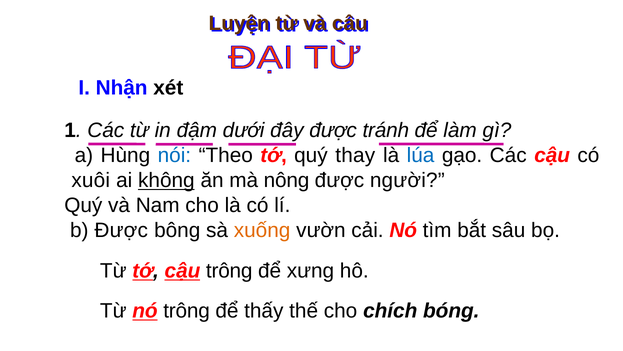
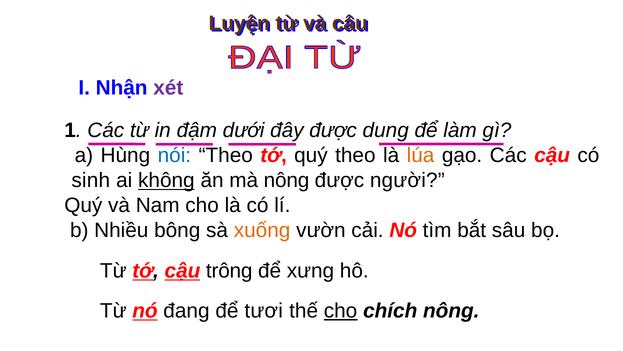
xét colour: black -> purple
tránh: tránh -> dung
quý thay: thay -> theo
lúa colour: blue -> orange
xuôi: xuôi -> sinh
b Được: Được -> Nhiều
nó trông: trông -> đang
thấy: thấy -> tươi
cho at (341, 310) underline: none -> present
chích bóng: bóng -> nông
